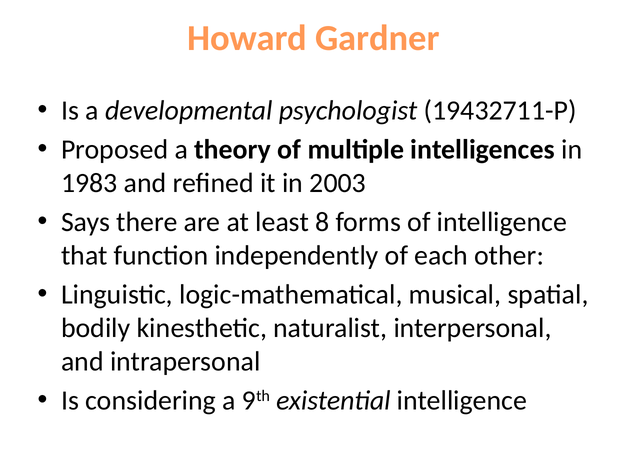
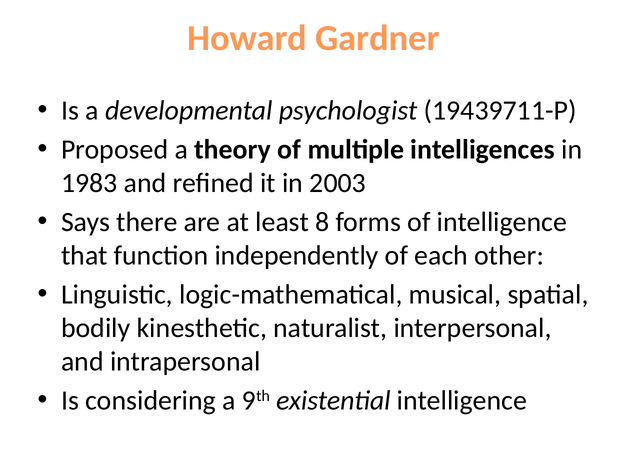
19432711-P: 19432711-P -> 19439711-P
